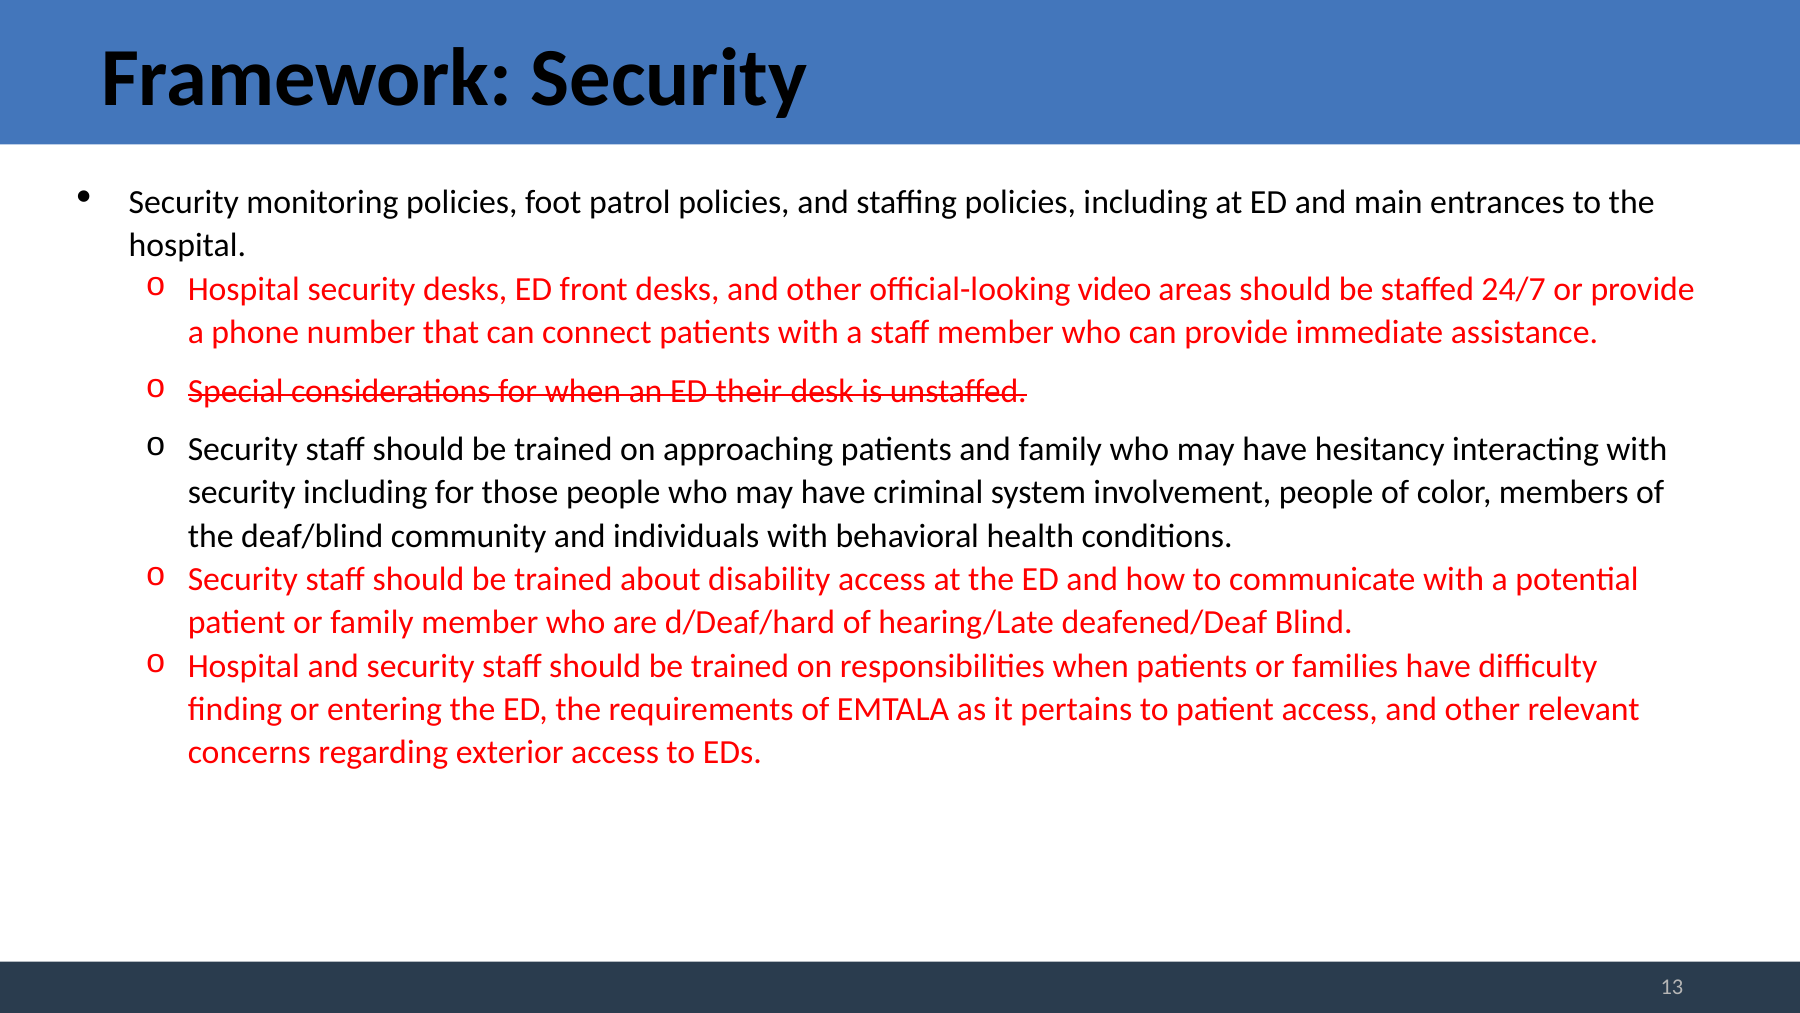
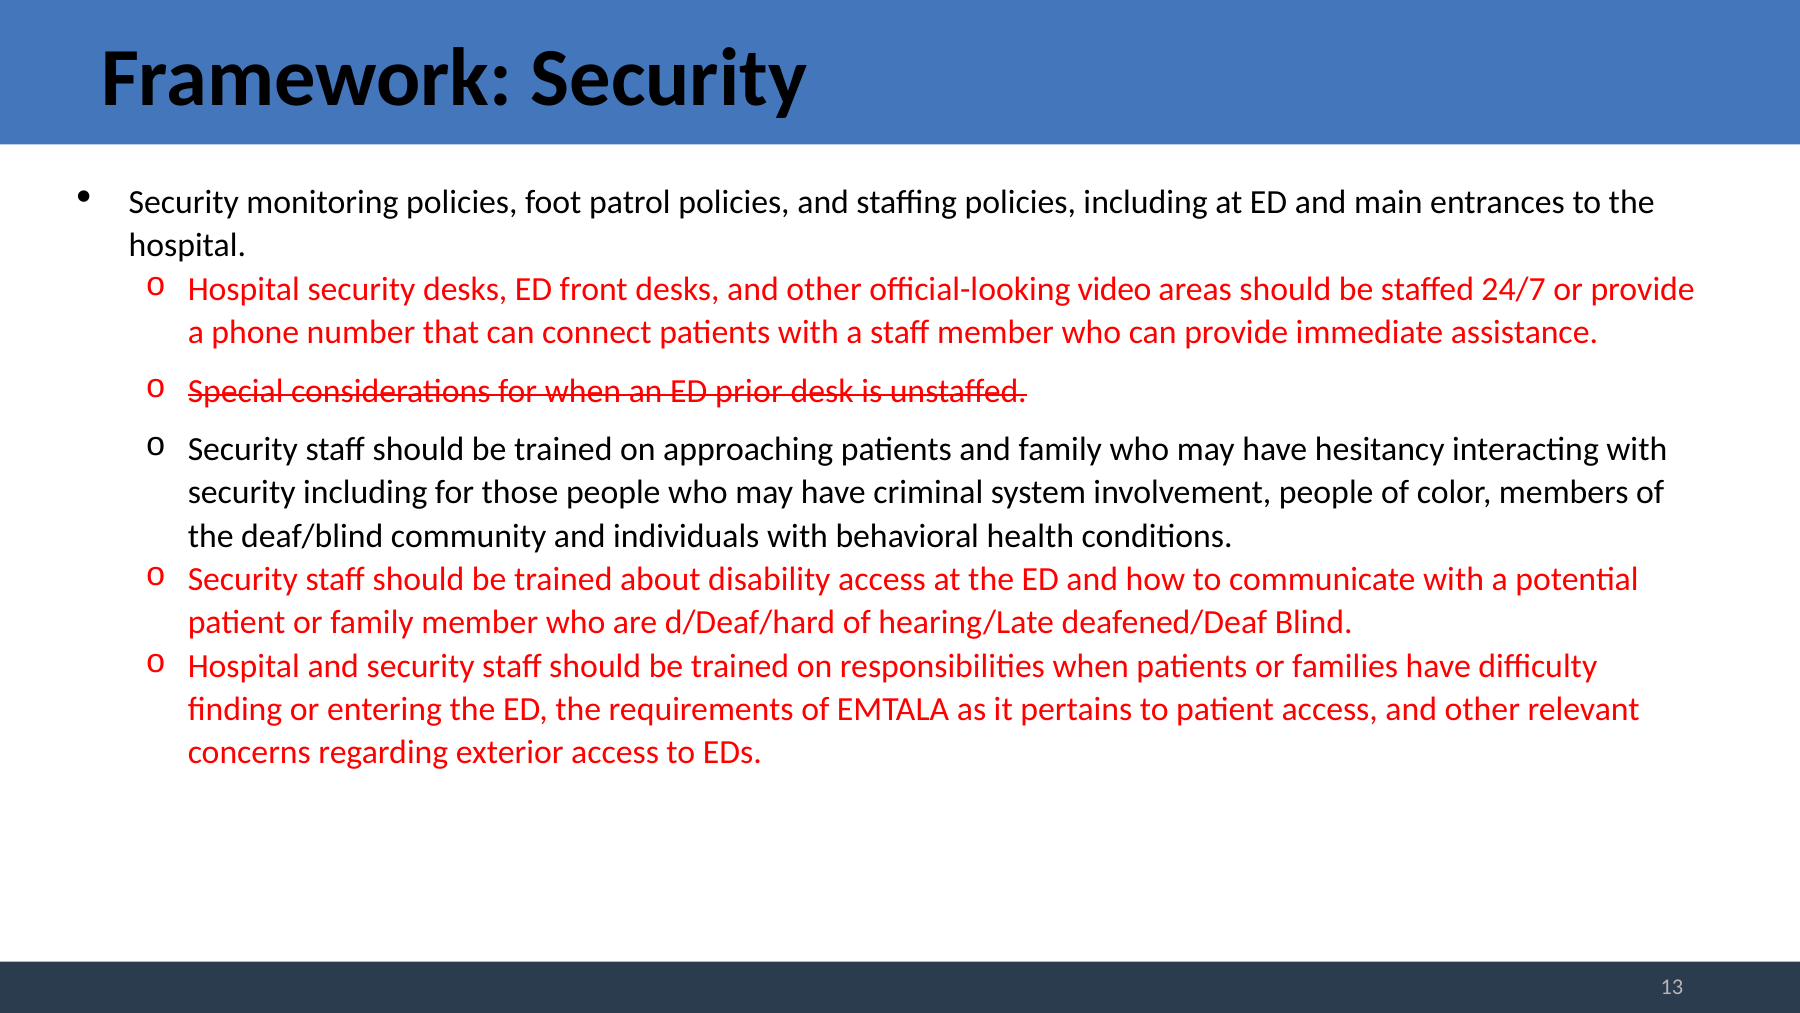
their: their -> prior
